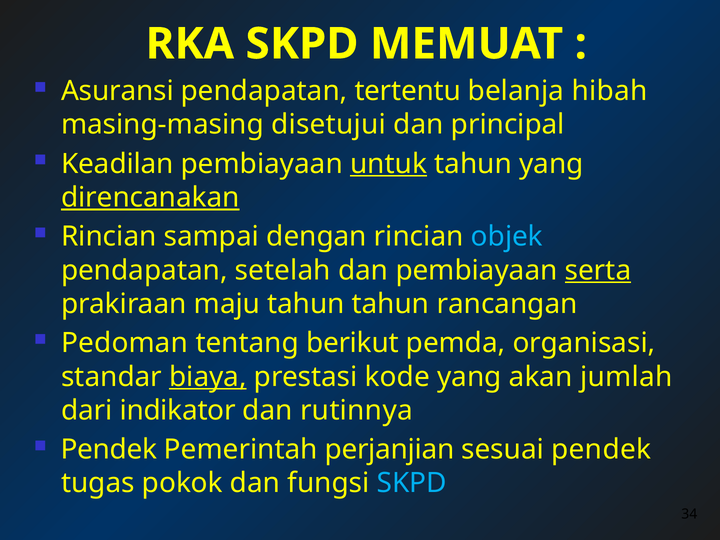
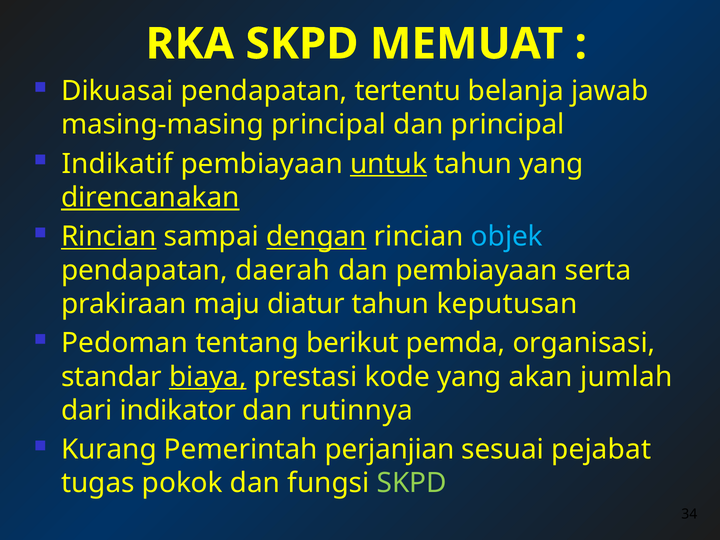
Asuransi: Asuransi -> Dikuasai
hibah: hibah -> jawab
masing-masing disetujui: disetujui -> principal
Keadilan: Keadilan -> Indikatif
Rincian at (109, 237) underline: none -> present
dengan underline: none -> present
setelah: setelah -> daerah
serta underline: present -> none
maju tahun: tahun -> diatur
rancangan: rancangan -> keputusan
Pendek at (109, 450): Pendek -> Kurang
sesuai pendek: pendek -> pejabat
SKPD at (412, 483) colour: light blue -> light green
